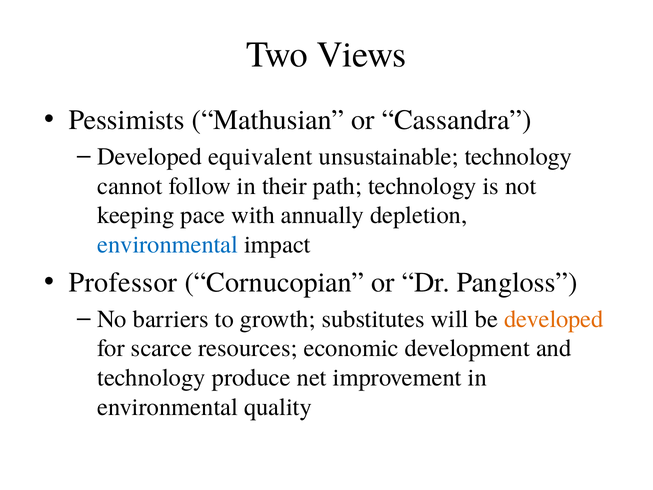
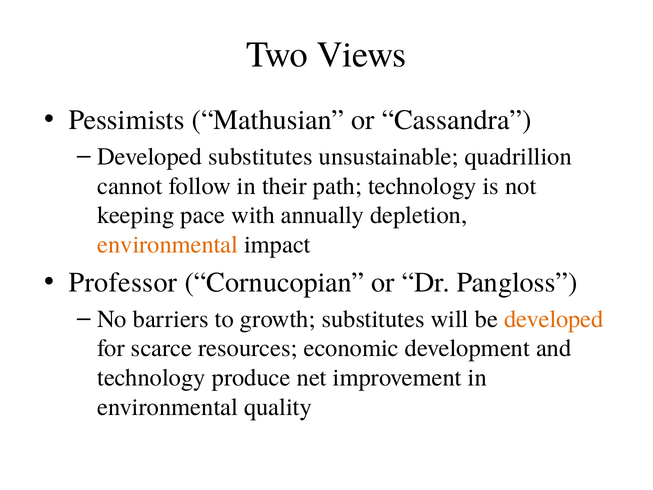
Developed equivalent: equivalent -> substitutes
unsustainable technology: technology -> quadrillion
environmental at (168, 245) colour: blue -> orange
